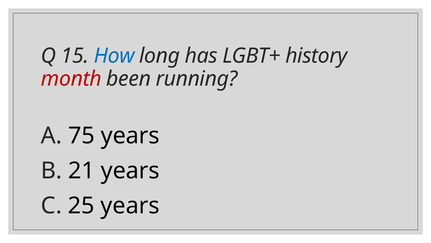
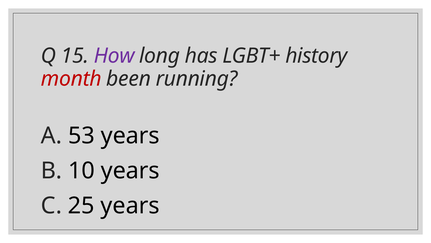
How colour: blue -> purple
75: 75 -> 53
21: 21 -> 10
